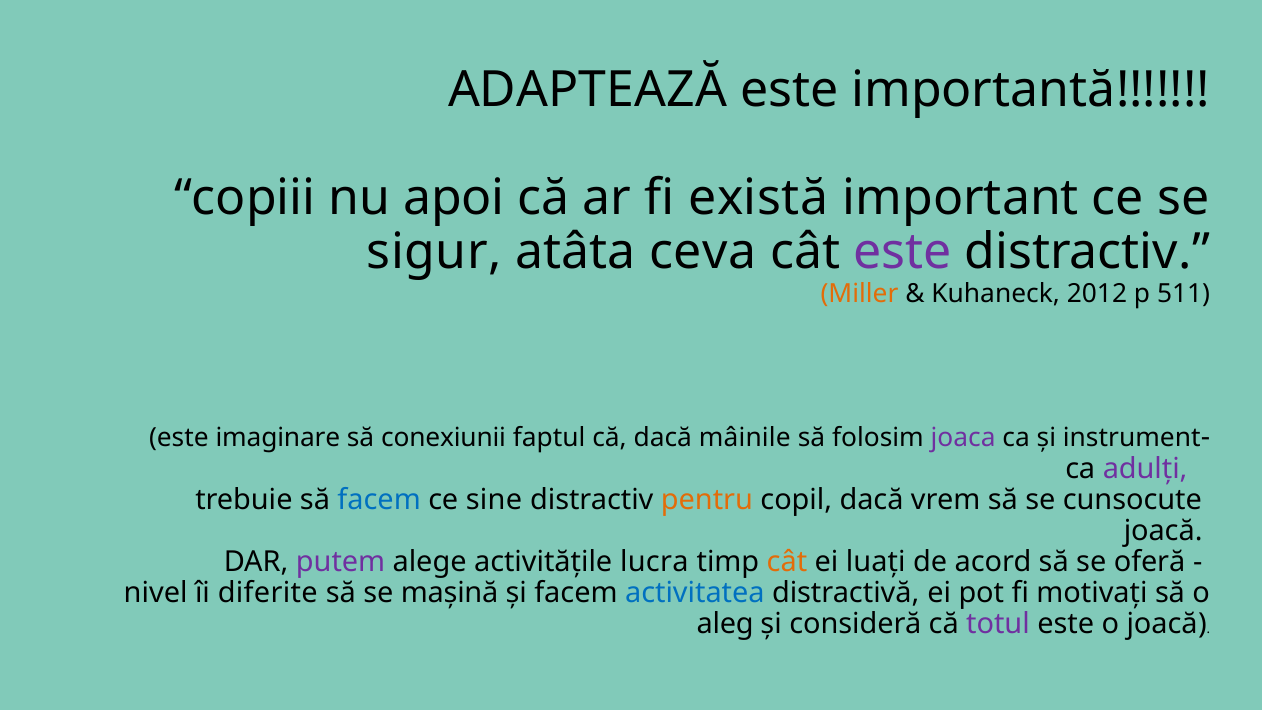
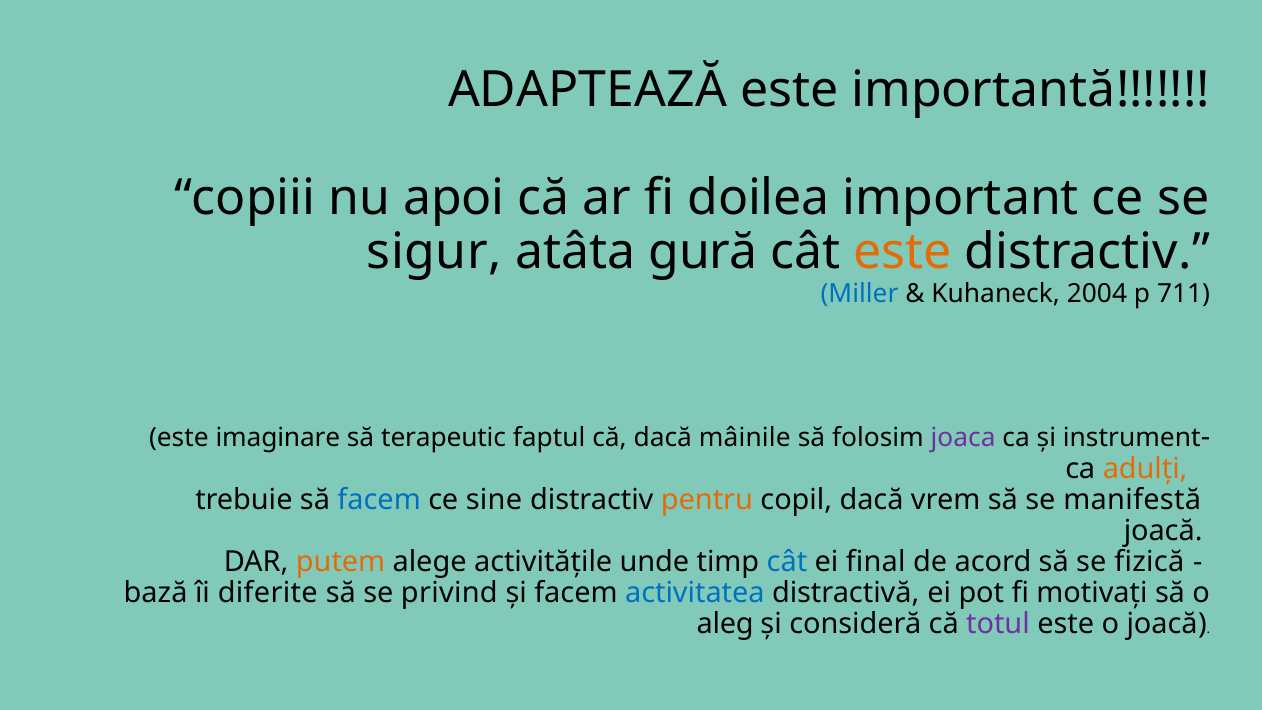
există: există -> doilea
ceva: ceva -> gură
este at (902, 252) colour: purple -> orange
Miller colour: orange -> blue
2012: 2012 -> 2004
511: 511 -> 711
conexiunii: conexiunii -> terapeutic
adulți colour: purple -> orange
cunsocute: cunsocute -> manifestă
putem colour: purple -> orange
lucra: lucra -> unde
cât at (787, 562) colour: orange -> blue
luați: luați -> final
oferă: oferă -> fizică
nivel: nivel -> bază
mașină: mașină -> privind
